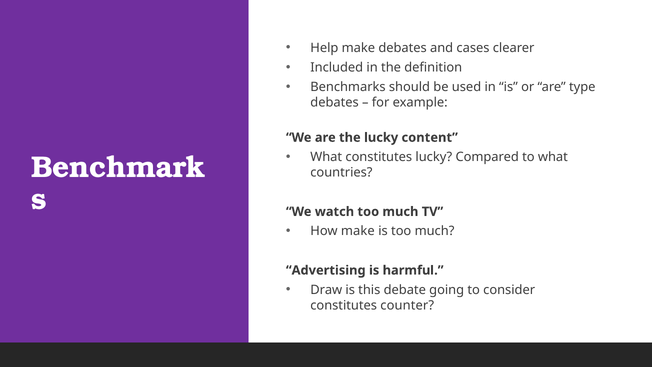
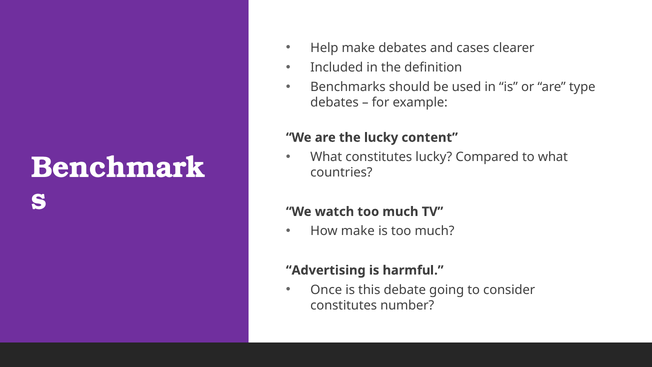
Draw: Draw -> Once
counter: counter -> number
